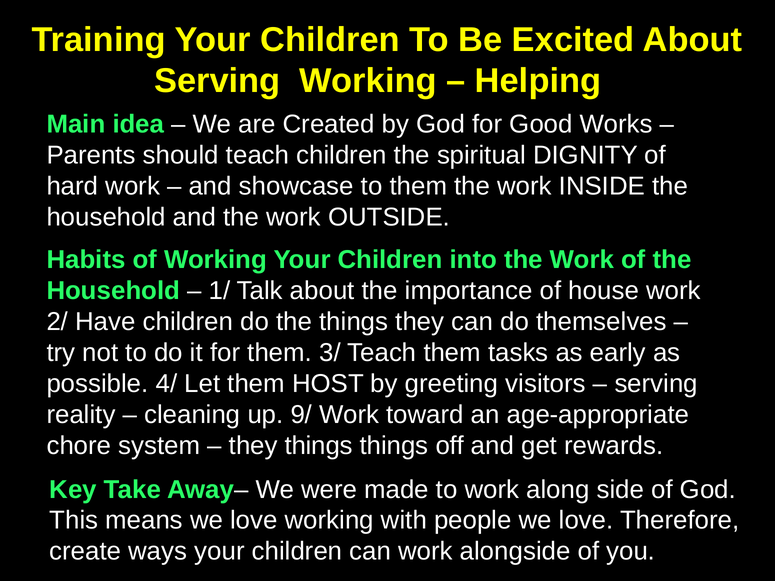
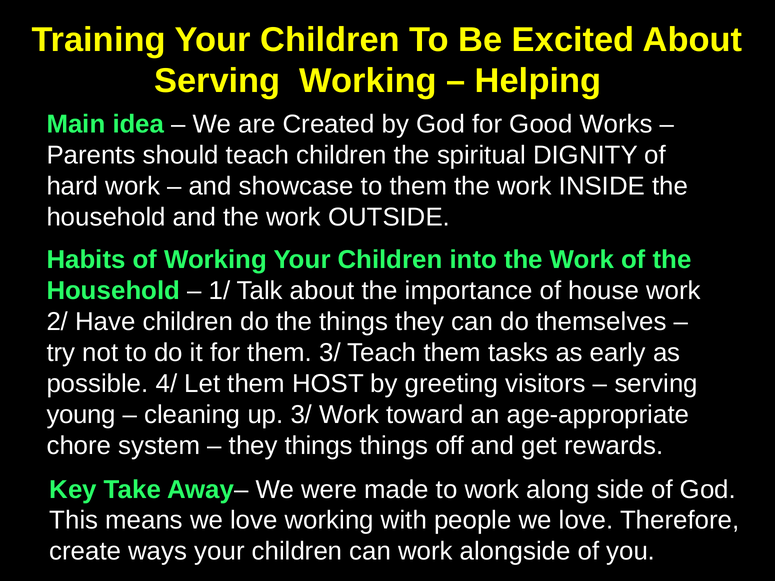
reality: reality -> young
up 9/: 9/ -> 3/
